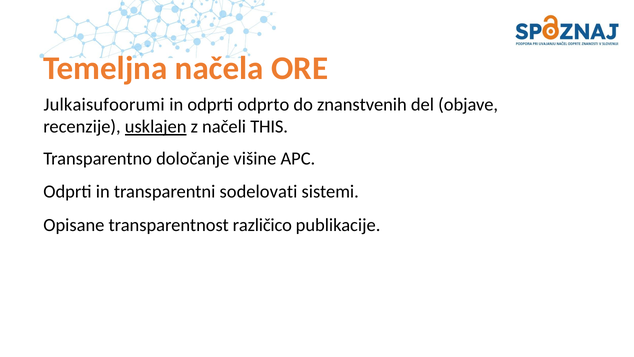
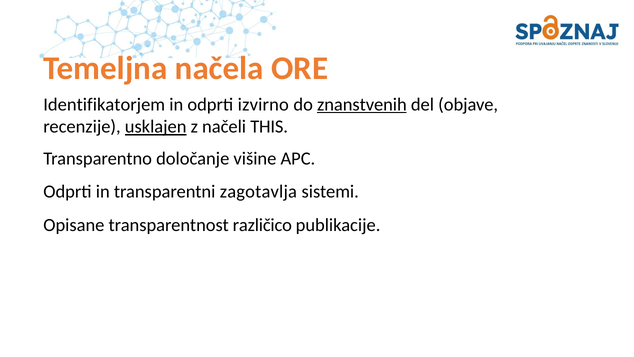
Julkaisufoorumi: Julkaisufoorumi -> Identifikatorjem
odprto: odprto -> izvirno
znanstvenih underline: none -> present
sodelovati: sodelovati -> zagotavlja
